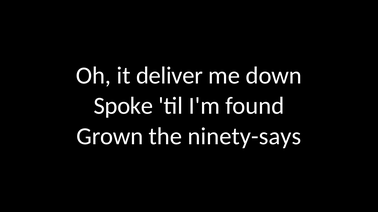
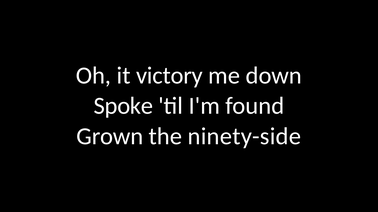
deliver: deliver -> victory
ninety-says: ninety-says -> ninety-side
